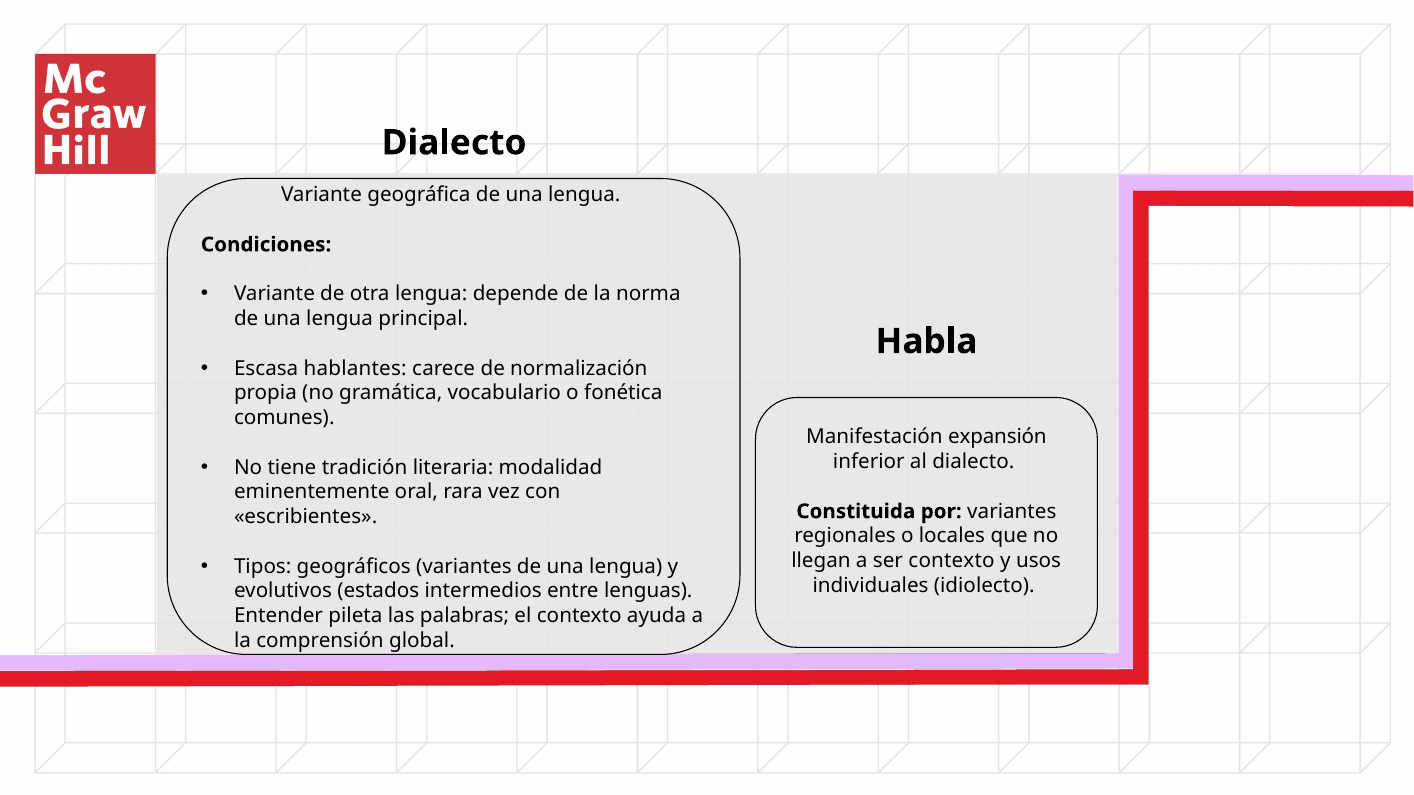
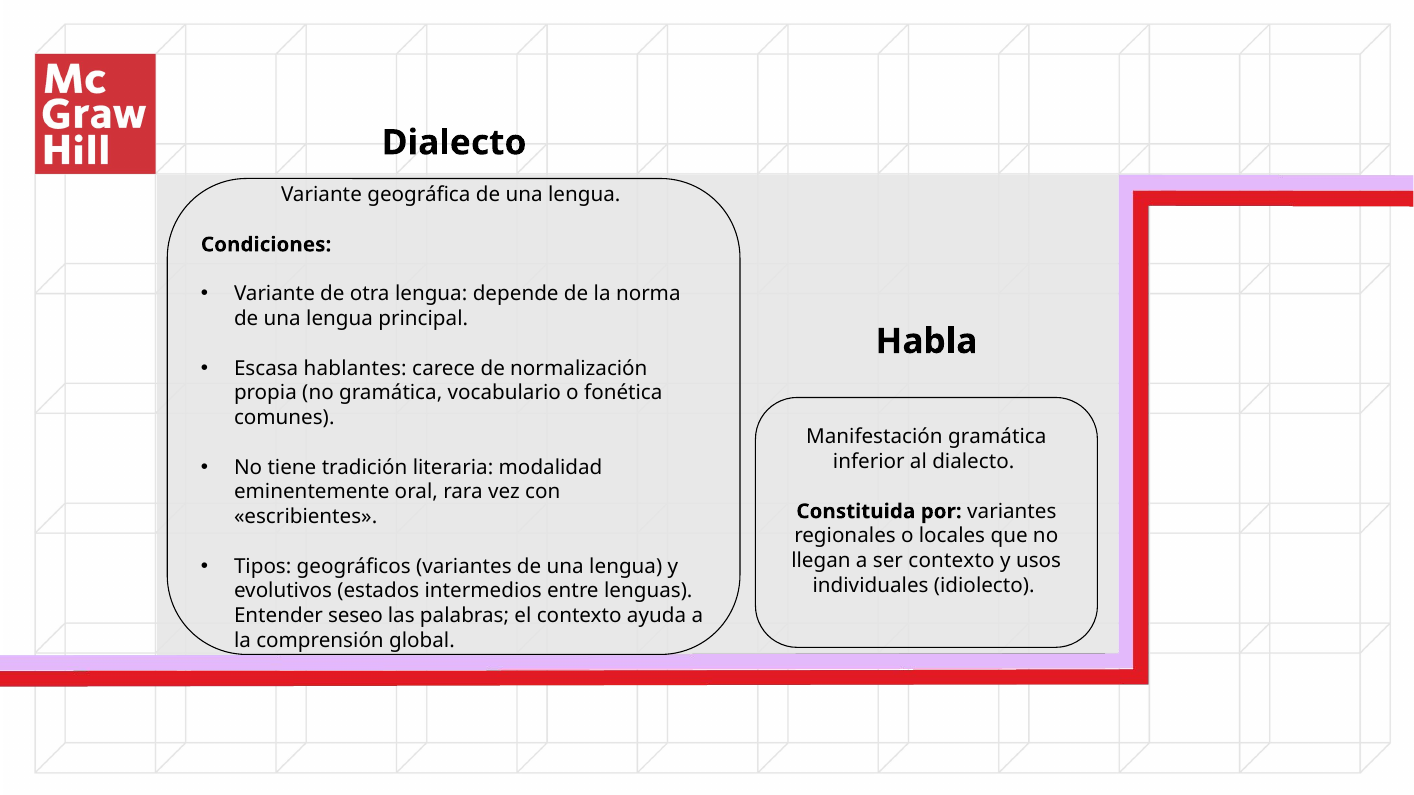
Manifestación expansión: expansión -> gramática
pileta: pileta -> seseo
